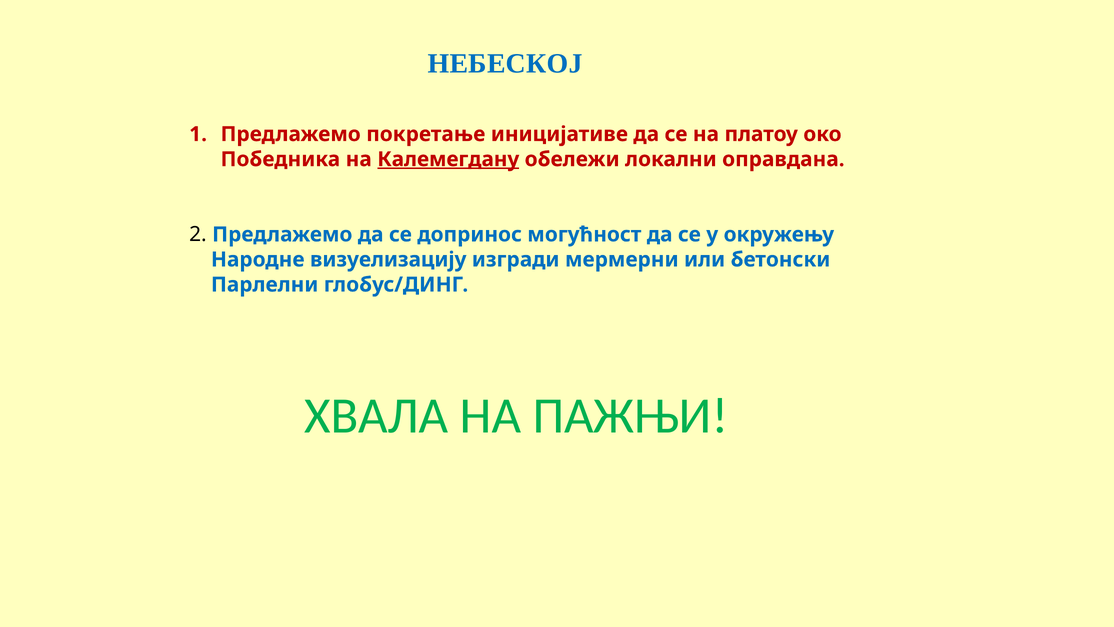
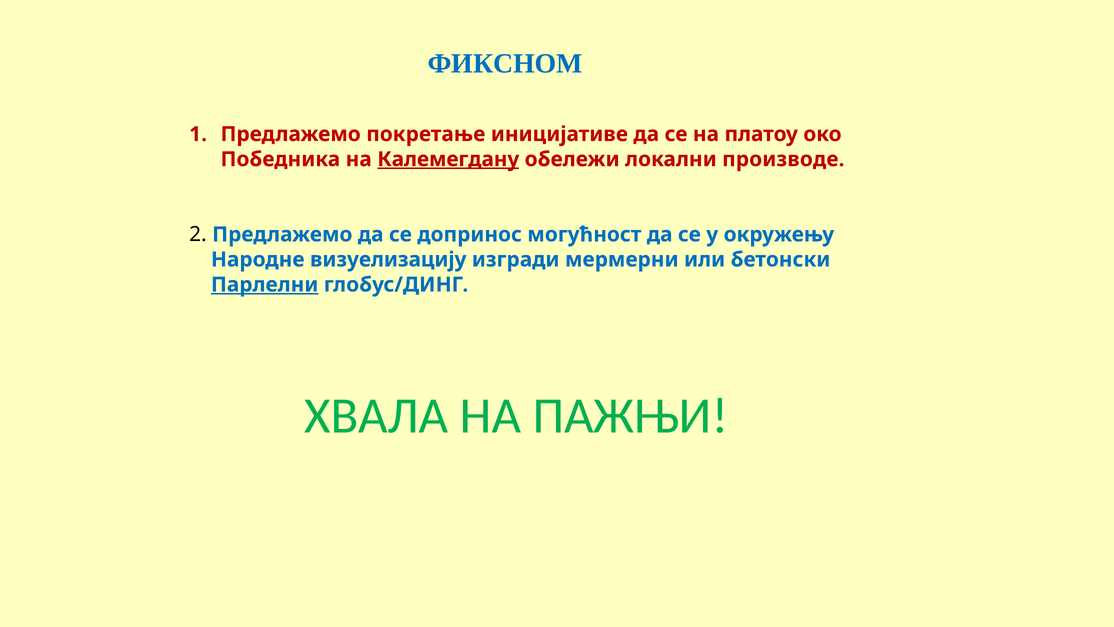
НЕБЕСКОЈ: НЕБЕСКОЈ -> ФИКСНОМ
оправдана: оправдана -> производе
Парлелни underline: none -> present
